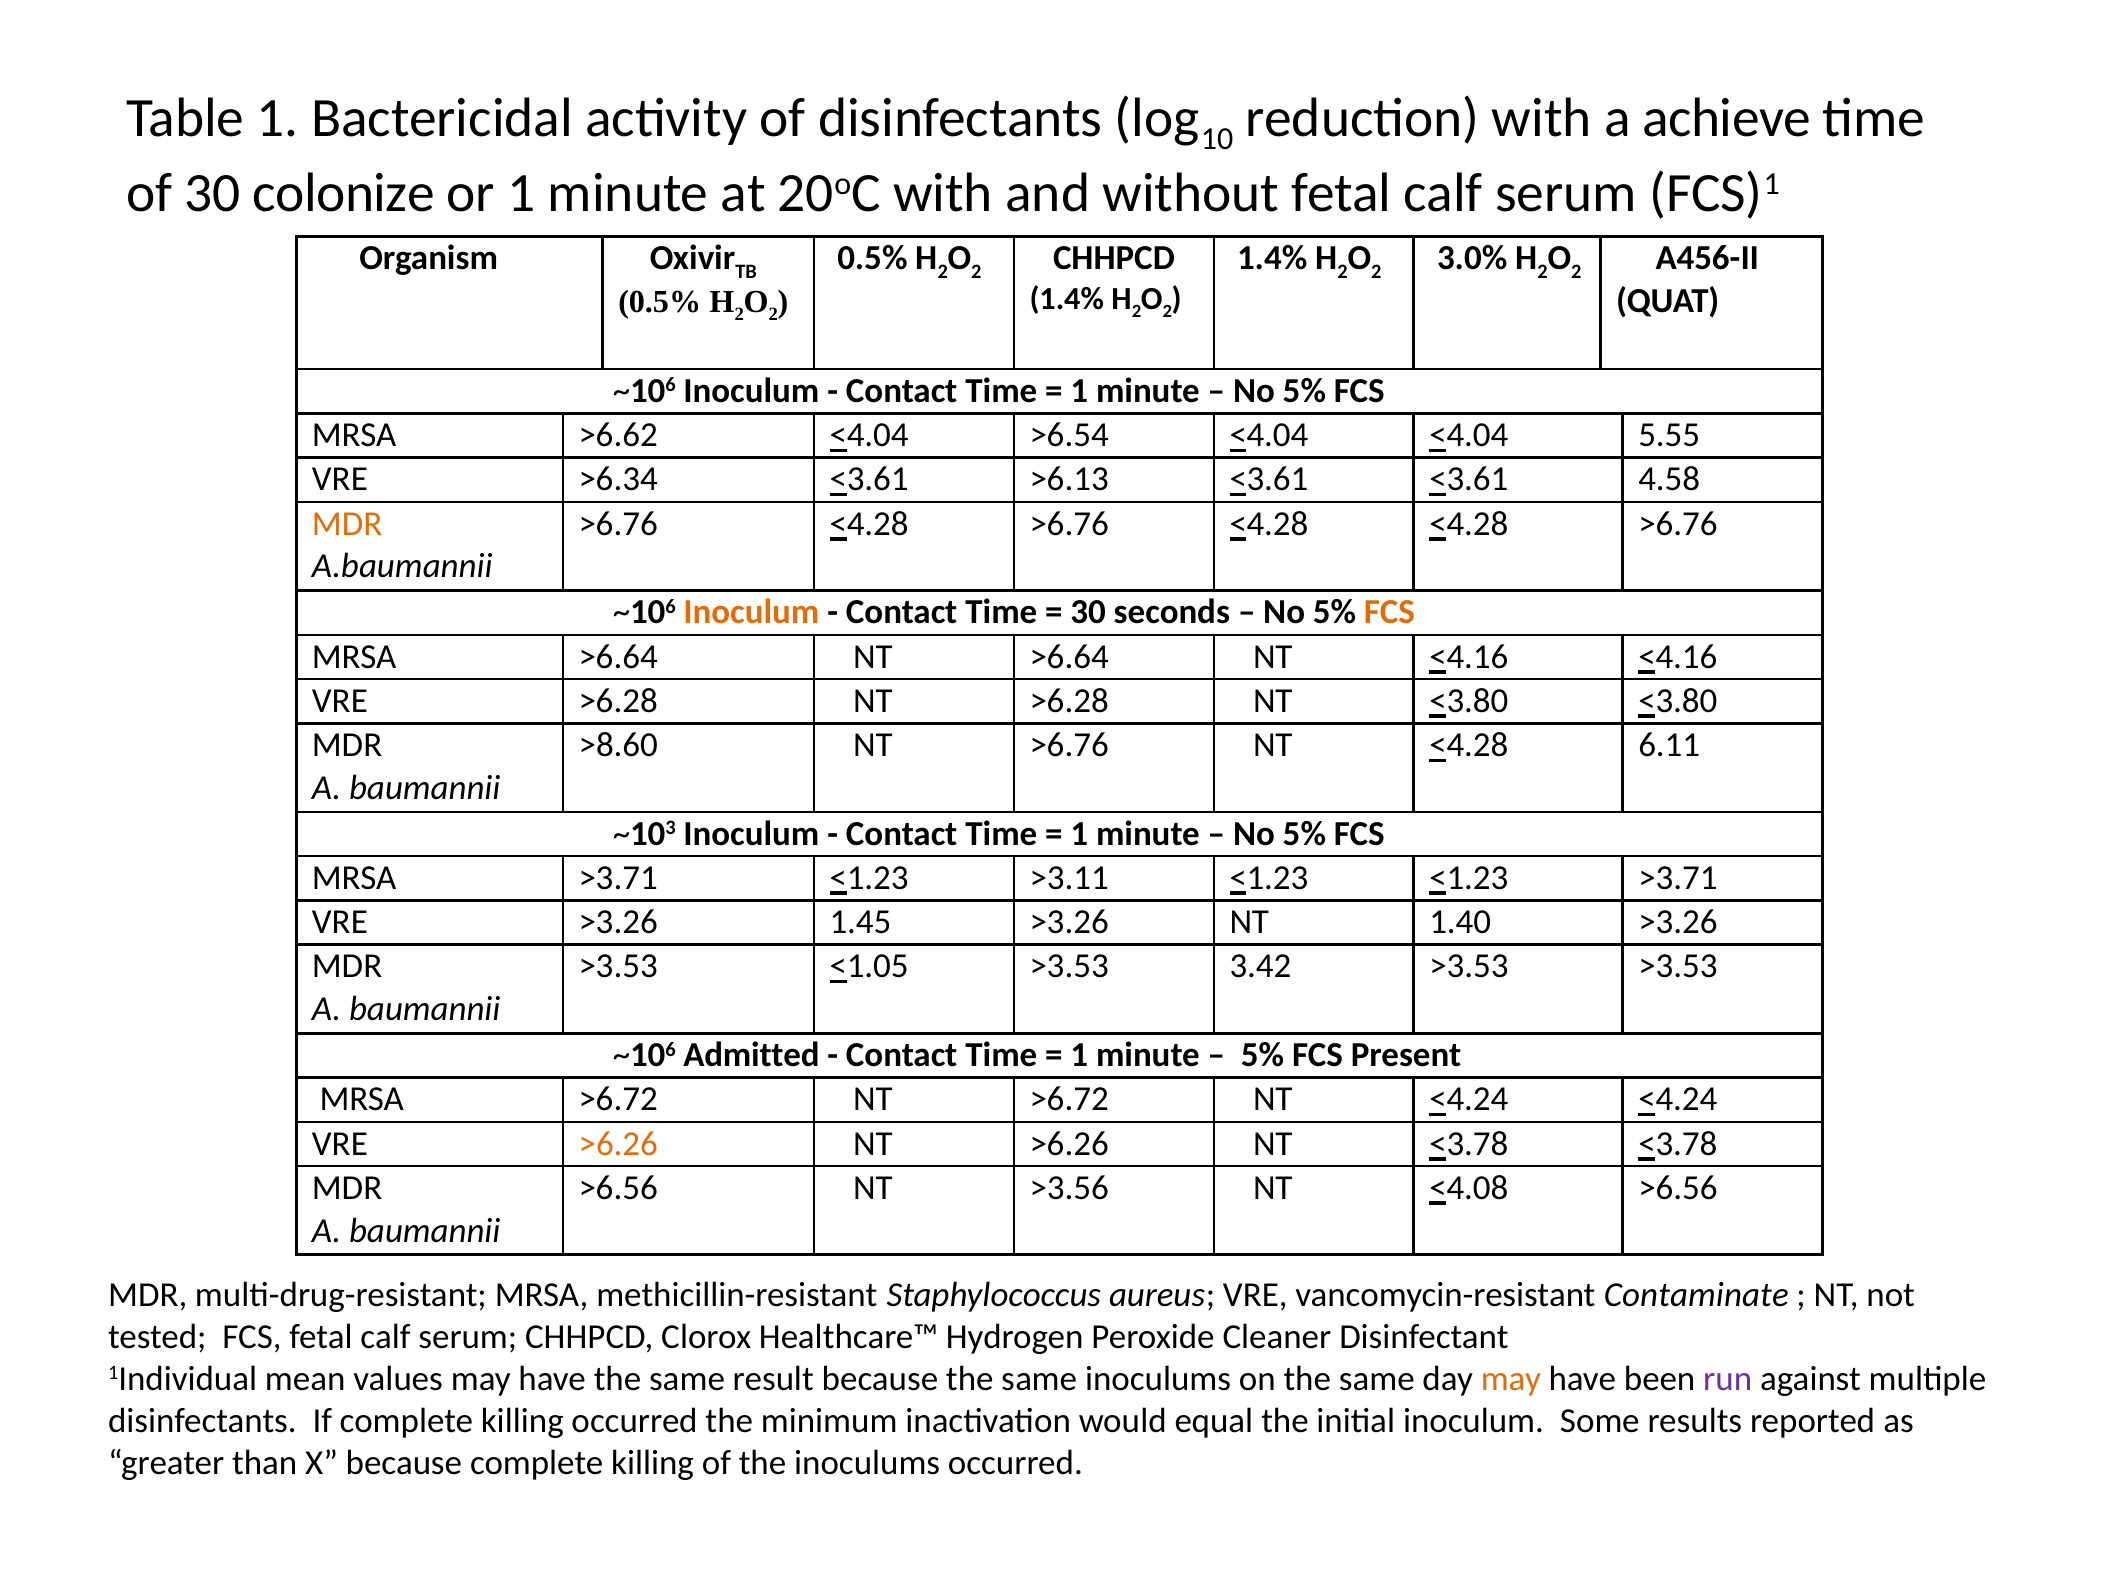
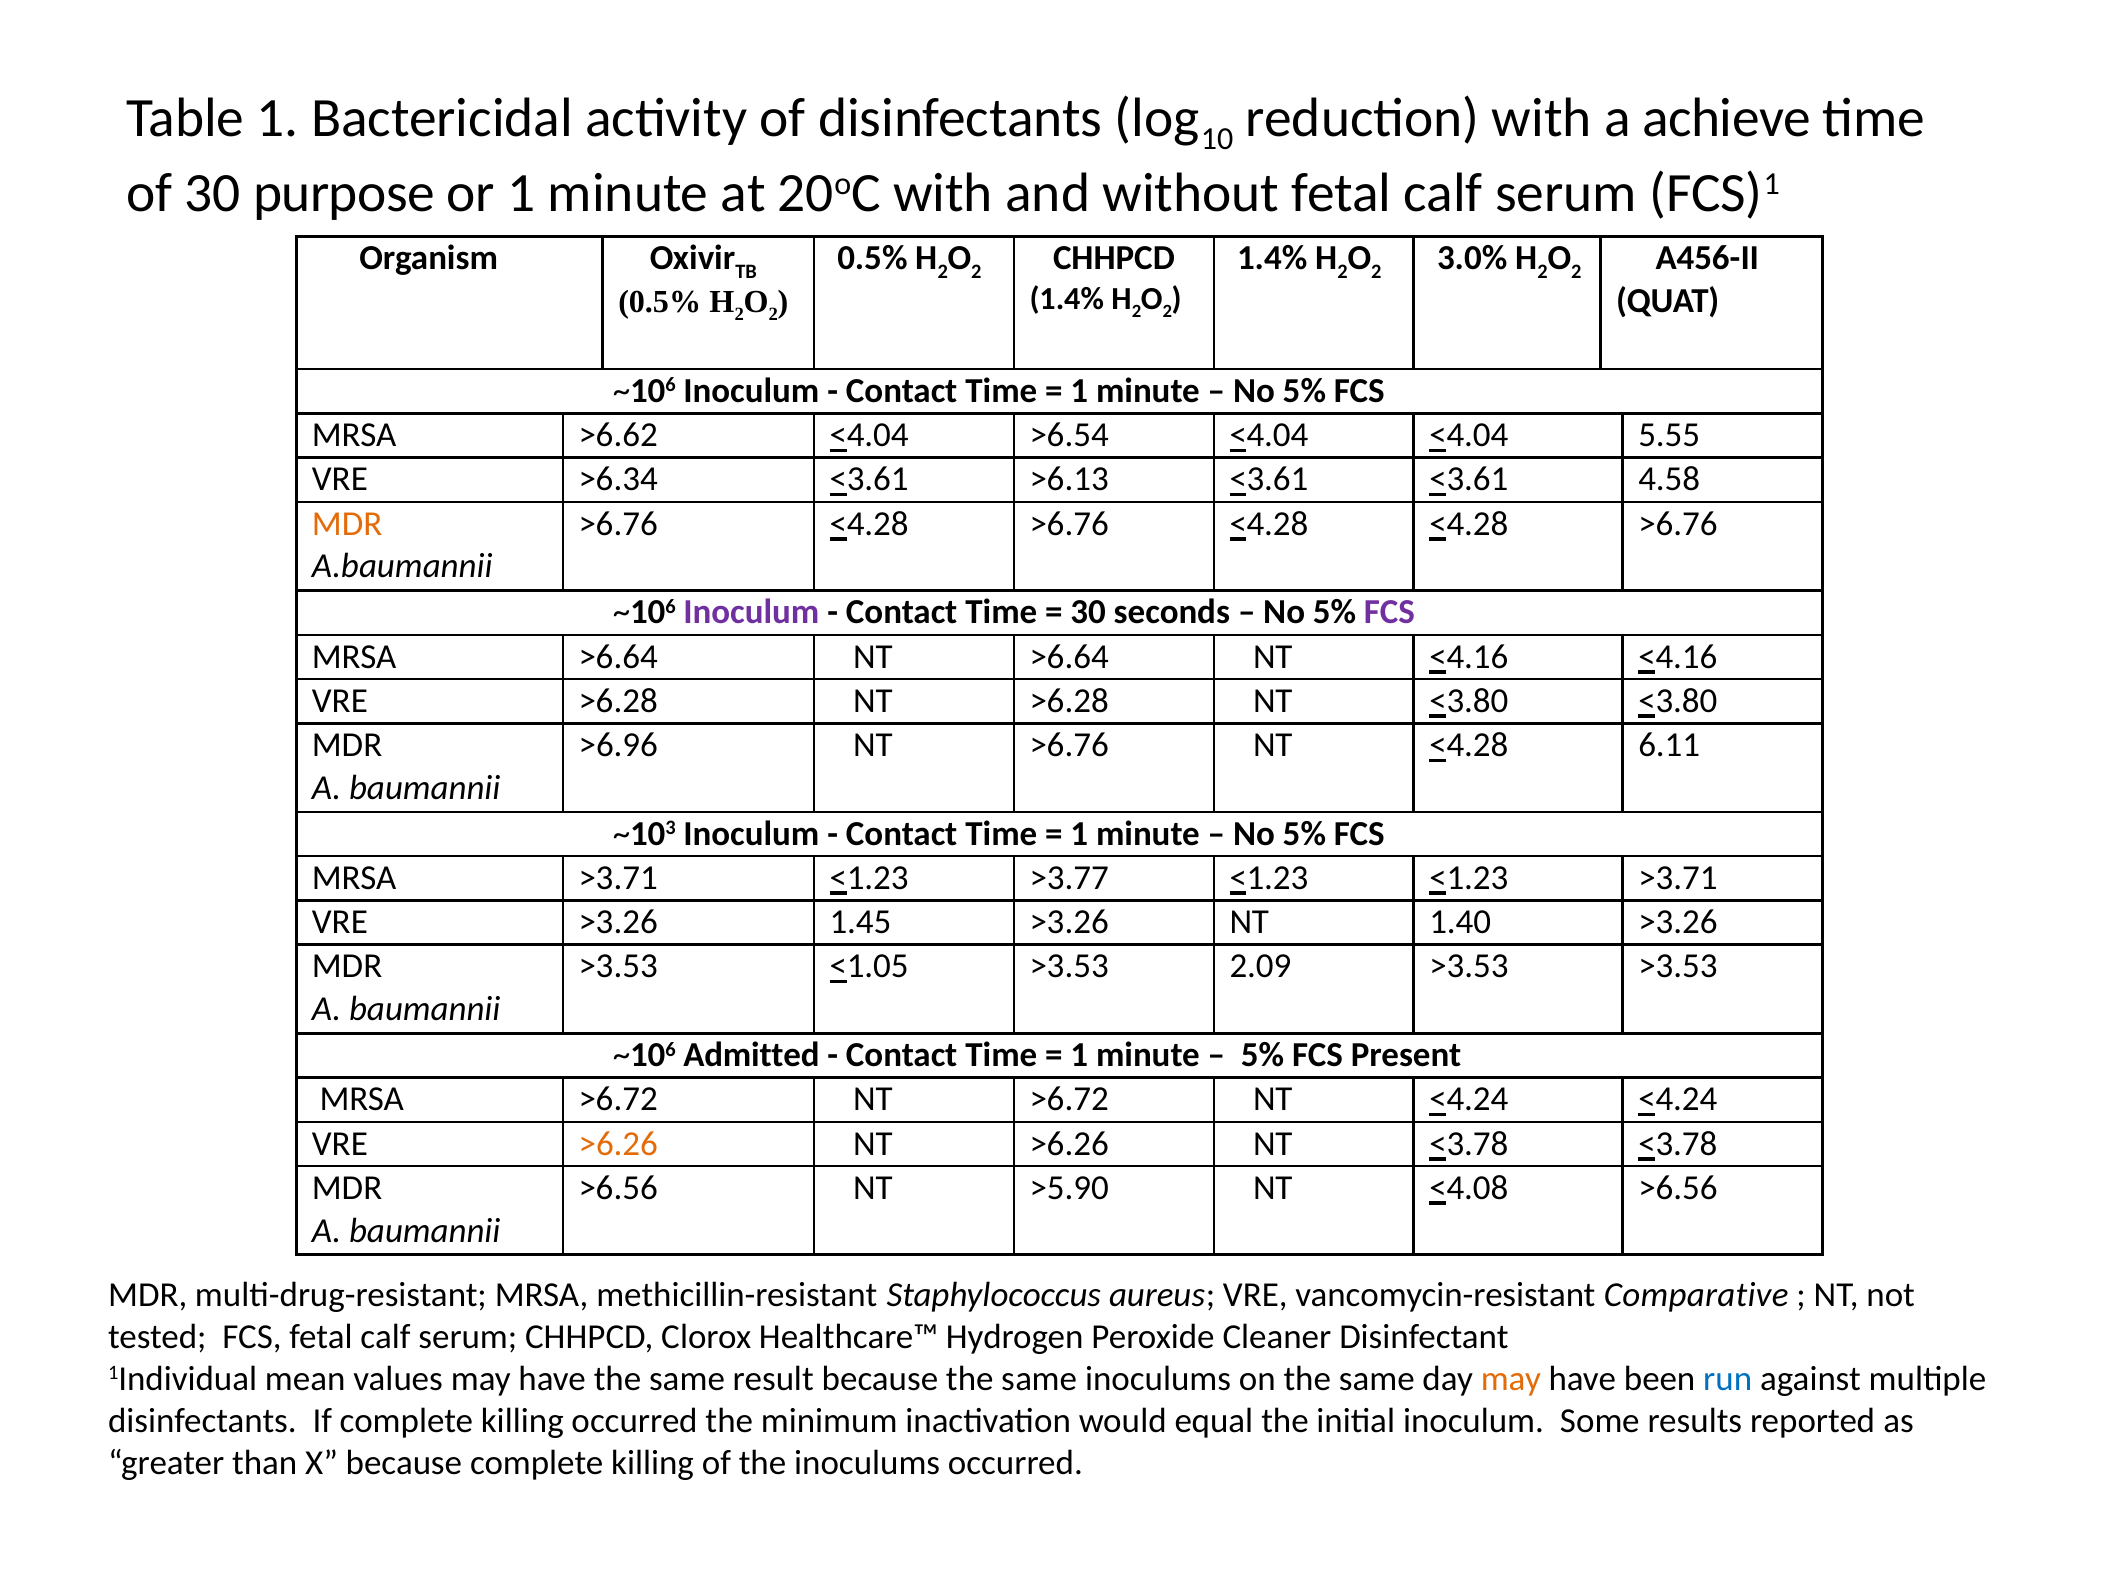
colonize: colonize -> purpose
Inoculum at (751, 612) colour: orange -> purple
FCS at (1389, 612) colour: orange -> purple
>8.60: >8.60 -> >6.96
>3.11: >3.11 -> >3.77
3.42: 3.42 -> 2.09
>3.56: >3.56 -> >5.90
Contaminate: Contaminate -> Comparative
run colour: purple -> blue
